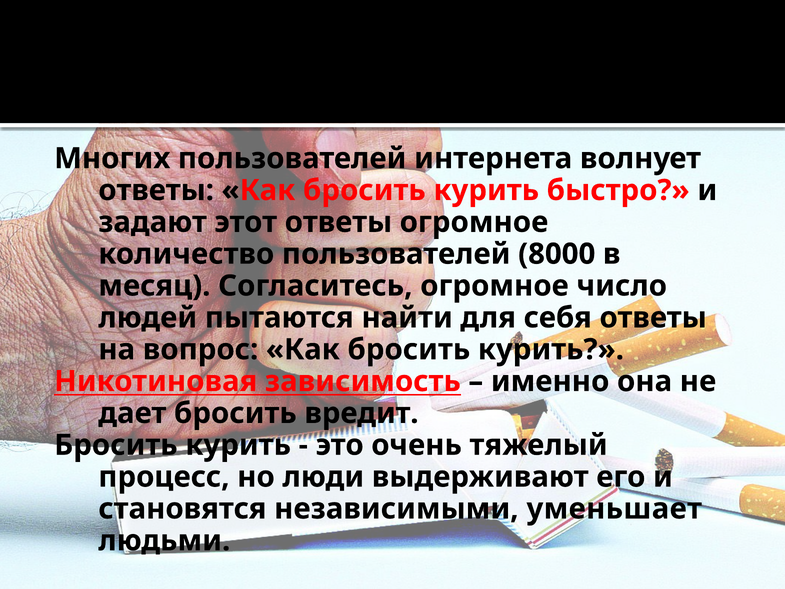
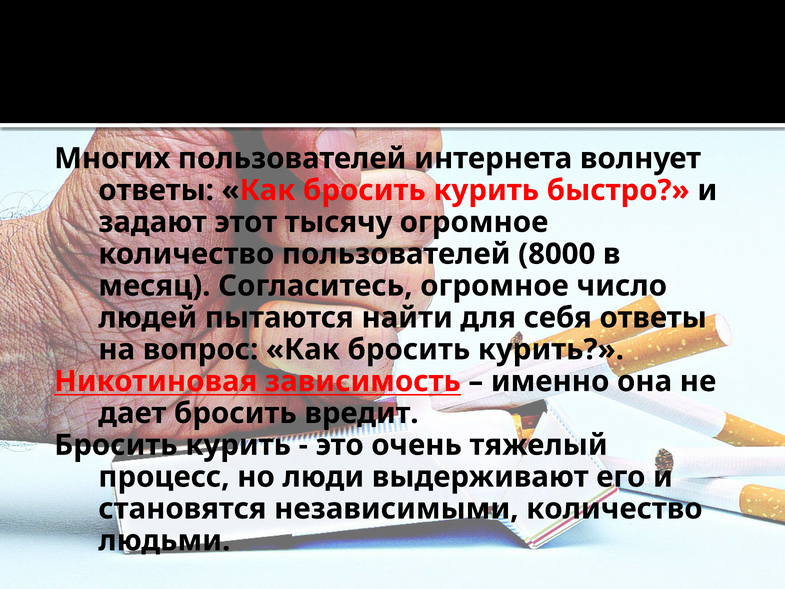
этот ответы: ответы -> тысячу
независимыми уменьшает: уменьшает -> количество
